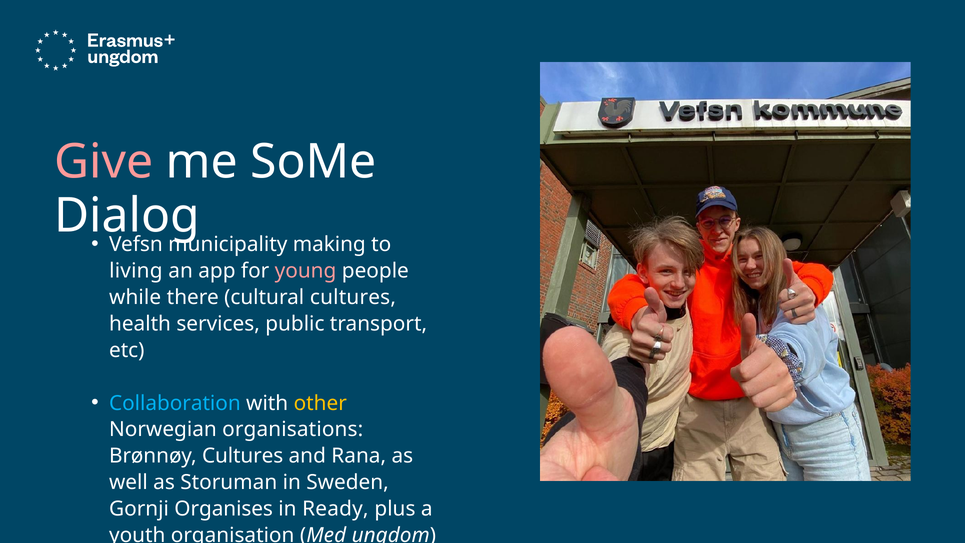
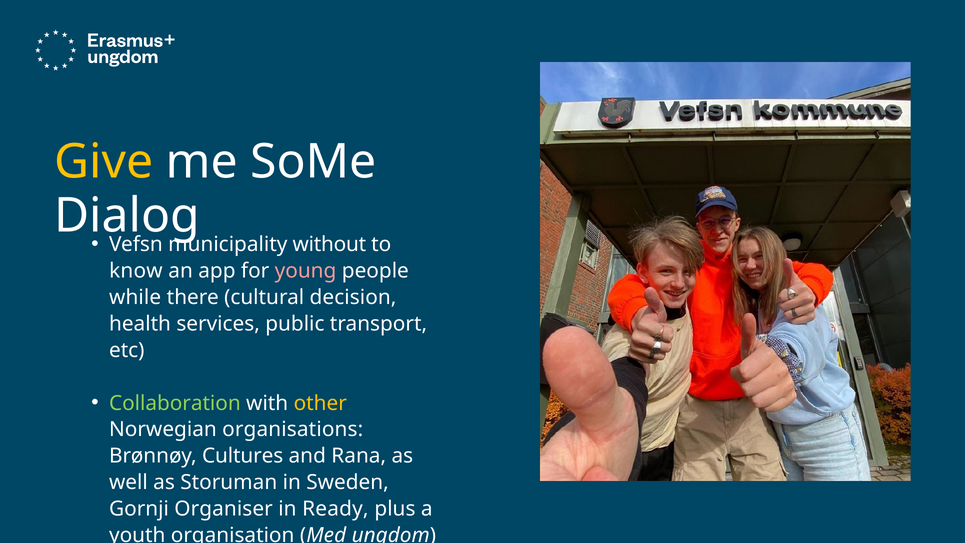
Give colour: pink -> yellow
making: making -> without
living: living -> know
cultural cultures: cultures -> decision
Collaboration colour: light blue -> light green
Organises: Organises -> Organiser
